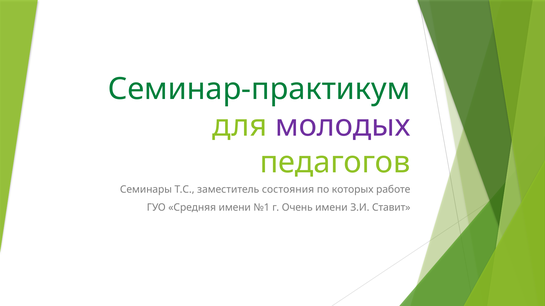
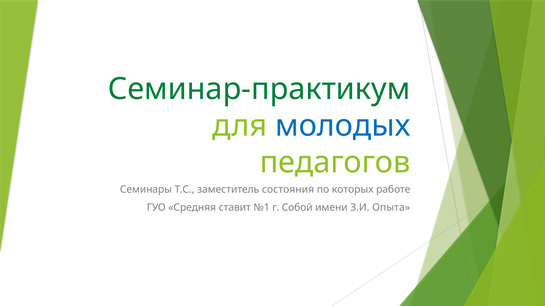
молодых colour: purple -> blue
Средняя имени: имени -> ставит
Очень: Очень -> Собой
Ставит: Ставит -> Опыта
